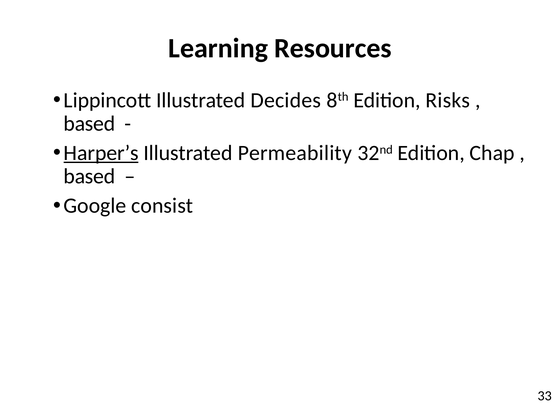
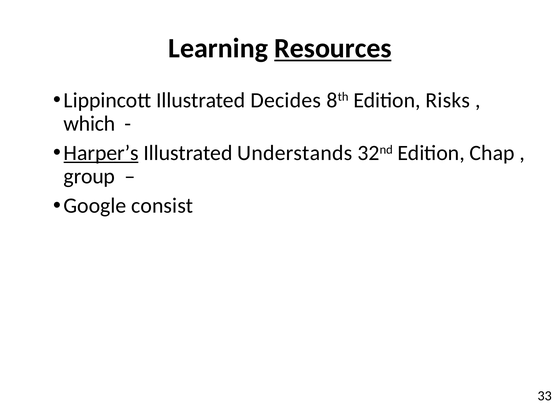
Resources underline: none -> present
based at (89, 124): based -> which
Permeability: Permeability -> Understands
based at (89, 176): based -> group
